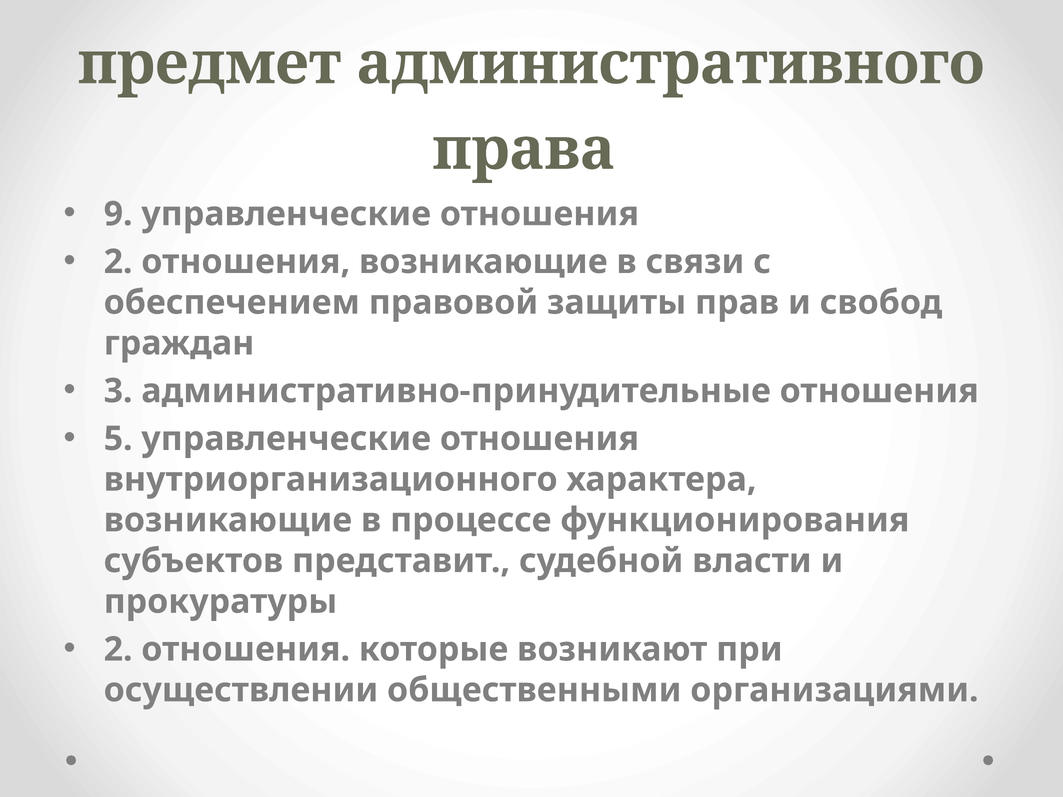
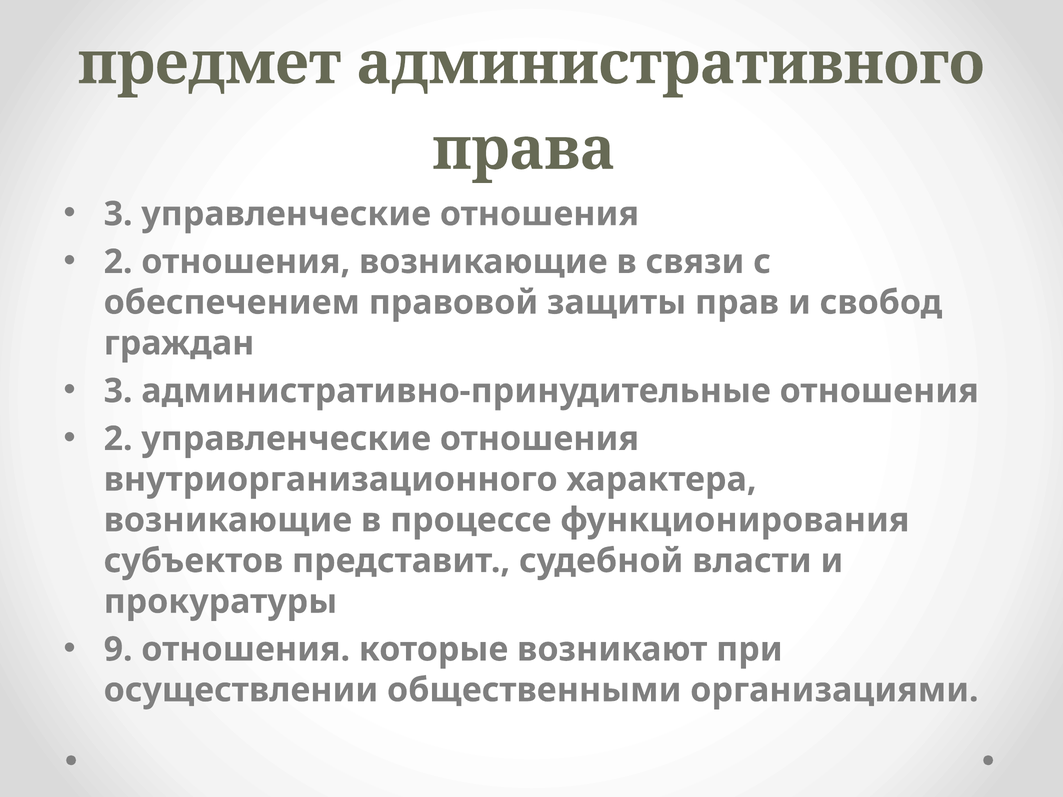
9 at (118, 214): 9 -> 3
5 at (118, 439): 5 -> 2
2 at (118, 650): 2 -> 9
